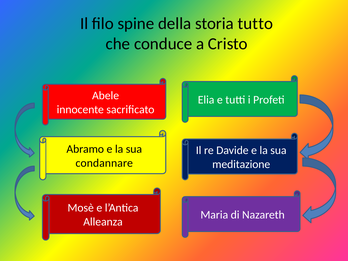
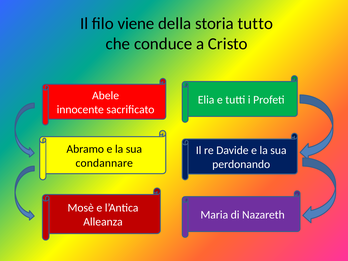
spine: spine -> viene
meditazione: meditazione -> perdonando
